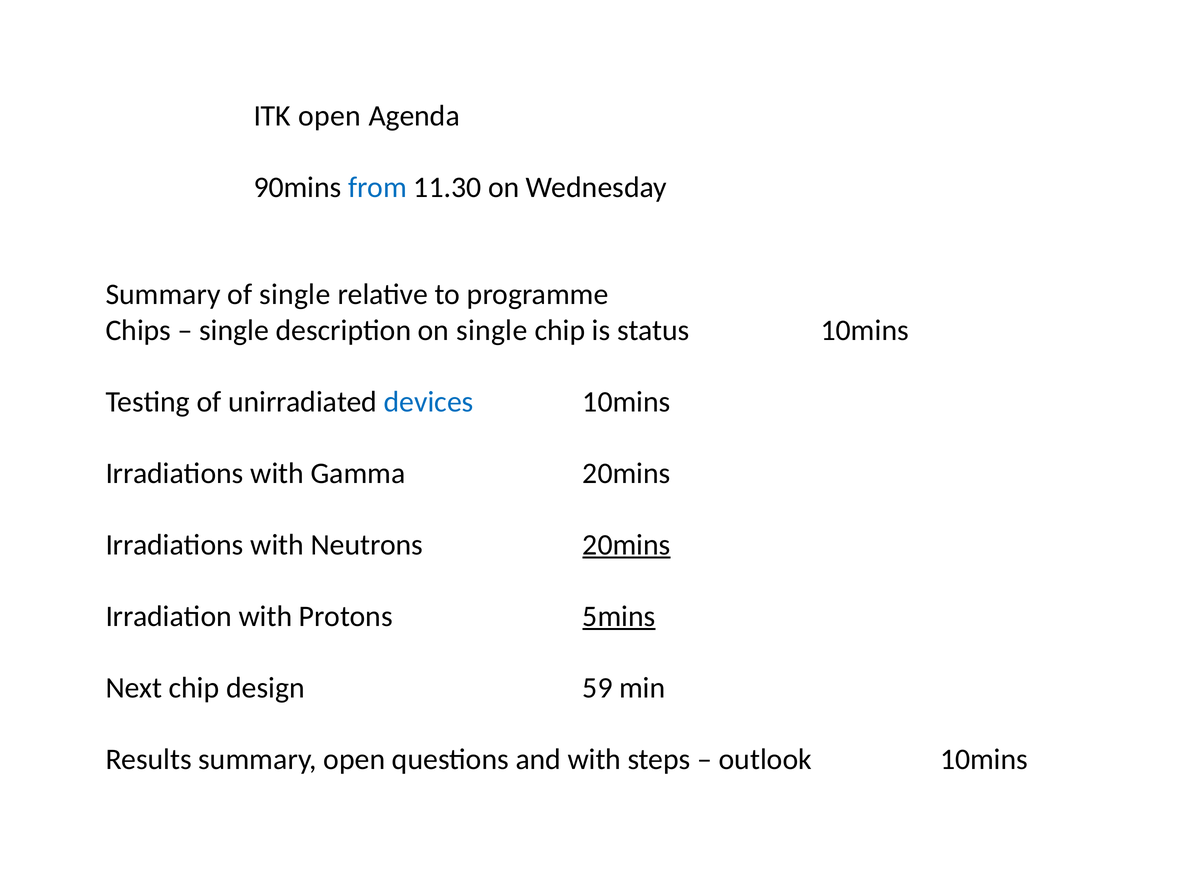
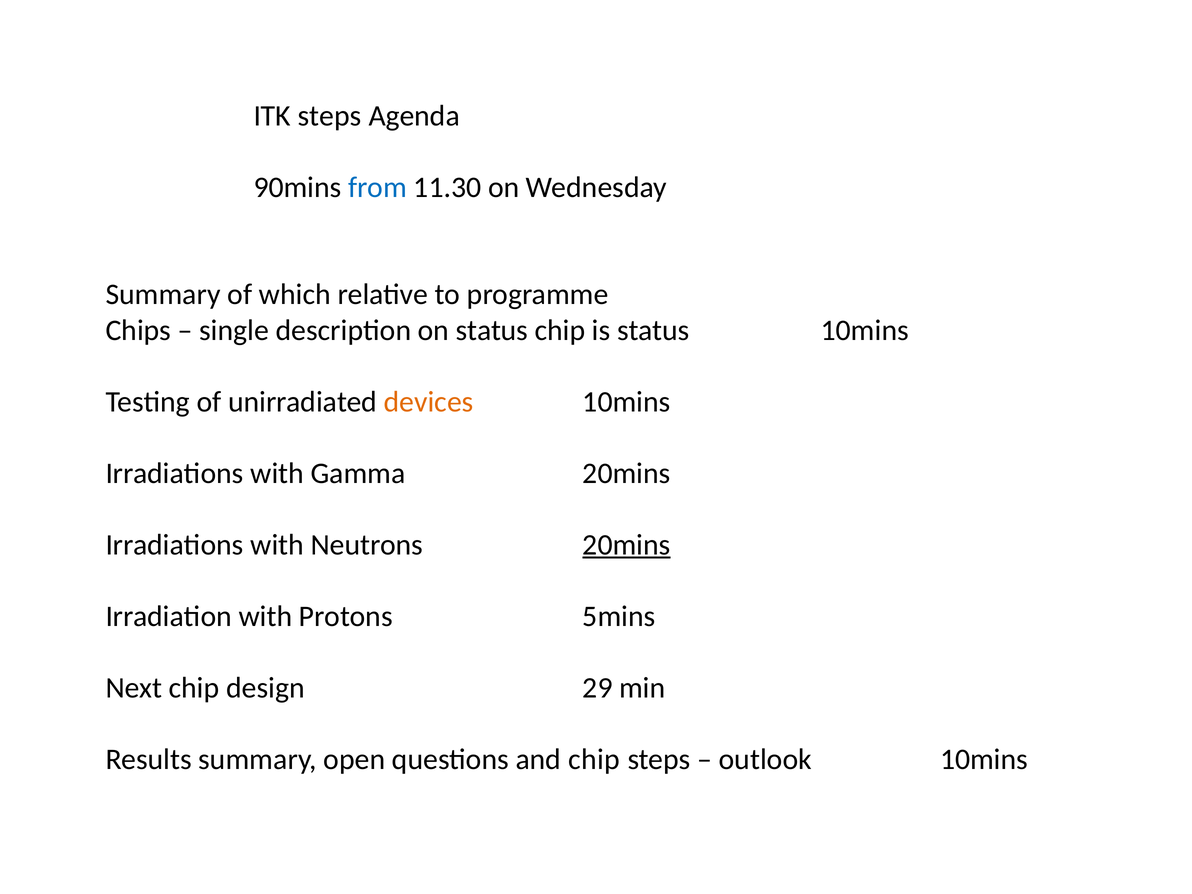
ITK open: open -> steps
of single: single -> which
on single: single -> status
devices colour: blue -> orange
5mins underline: present -> none
59: 59 -> 29
and with: with -> chip
